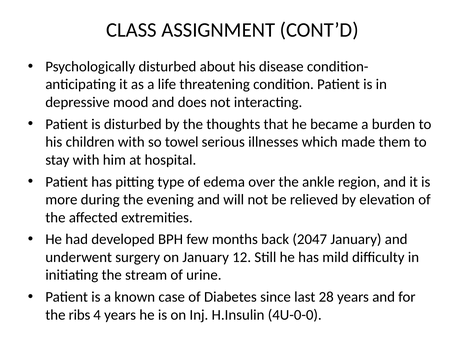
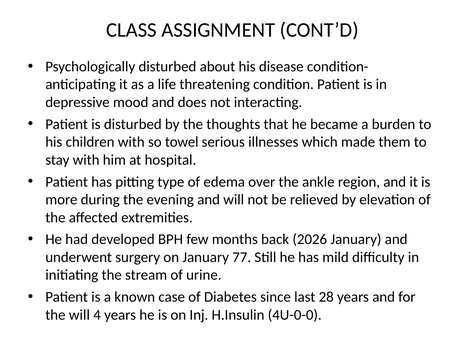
2047: 2047 -> 2026
12: 12 -> 77
the ribs: ribs -> will
